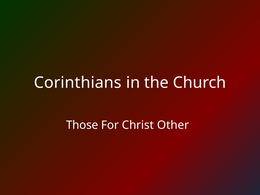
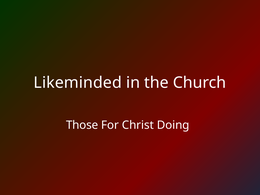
Corinthians: Corinthians -> Likeminded
Other: Other -> Doing
